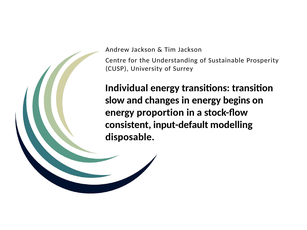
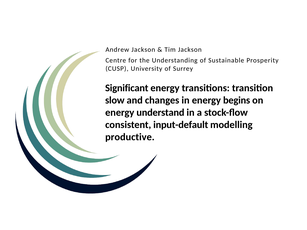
Individual: Individual -> Significant
proportion: proportion -> understand
disposable: disposable -> productive
